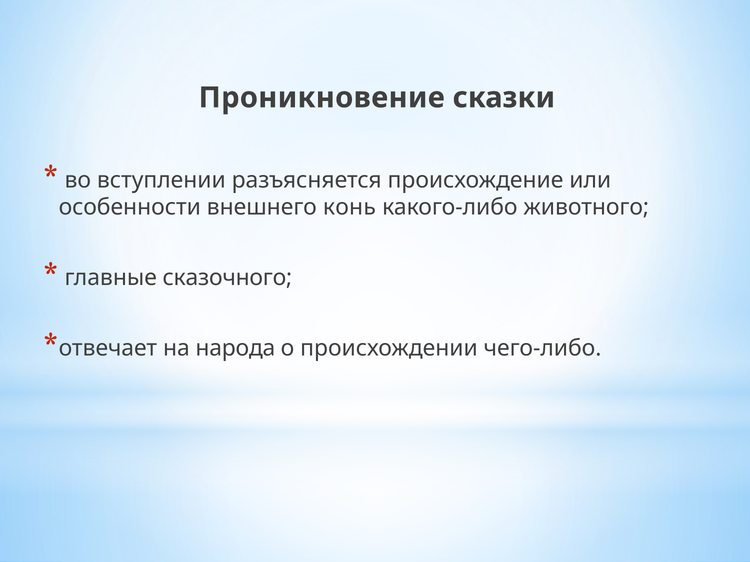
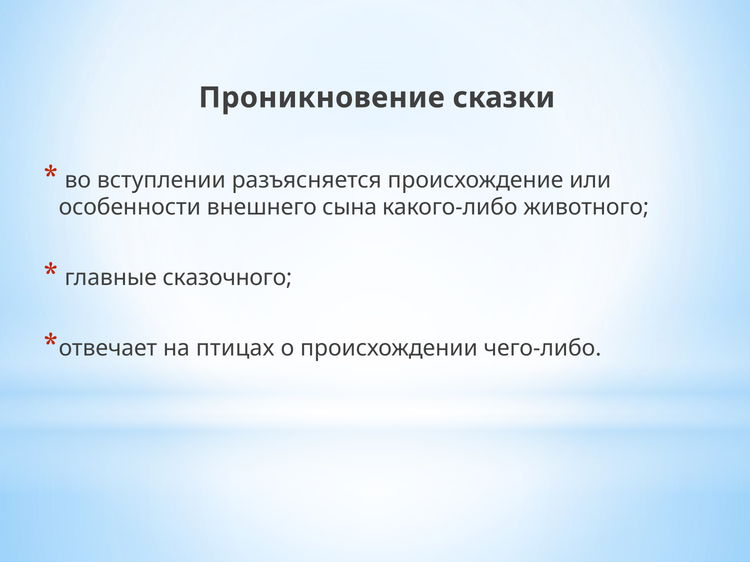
конь: конь -> сына
народа: народа -> птицах
